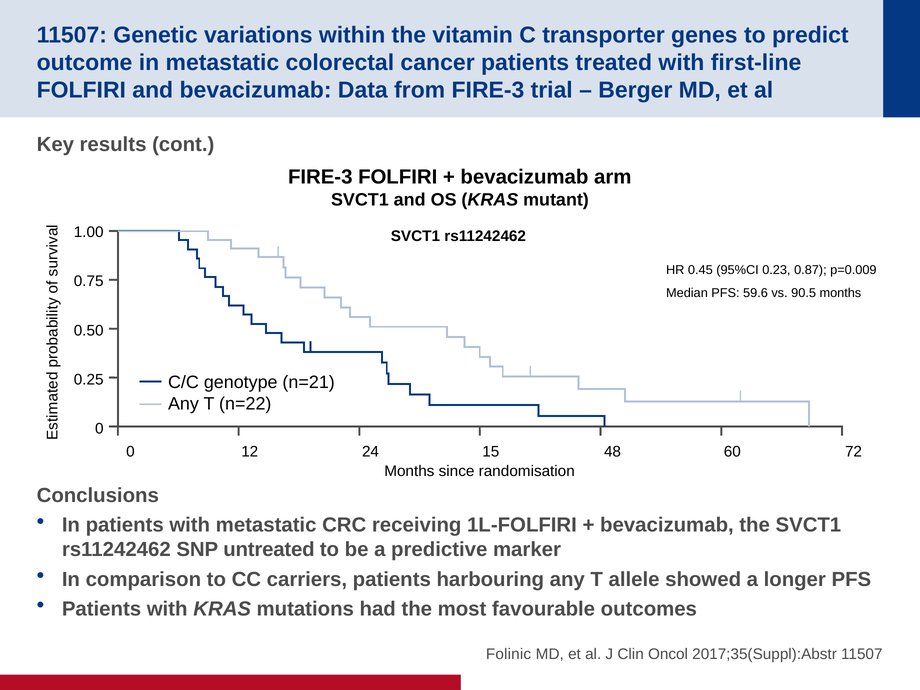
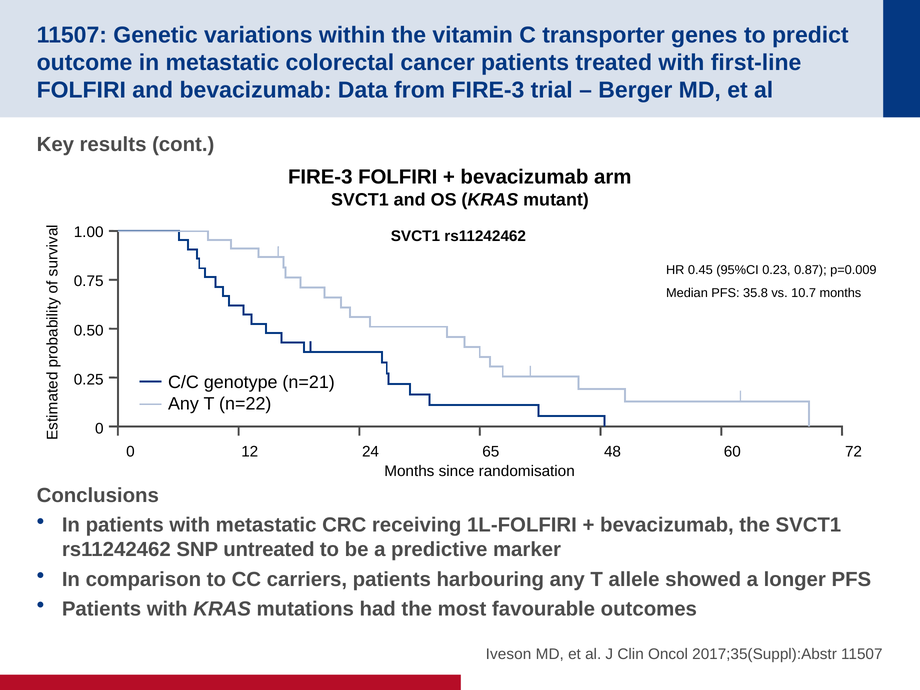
59.6: 59.6 -> 35.8
90.5: 90.5 -> 10.7
15: 15 -> 65
Folinic: Folinic -> Iveson
